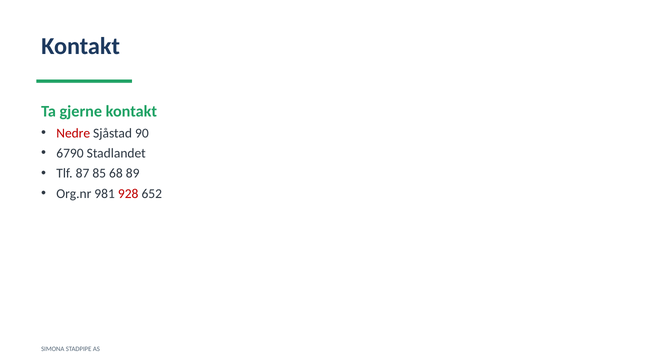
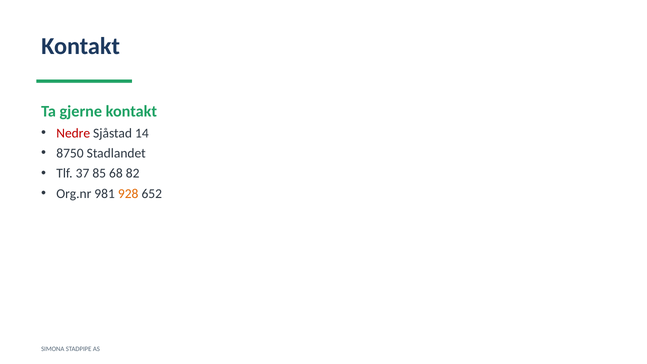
90: 90 -> 14
6790: 6790 -> 8750
87: 87 -> 37
89: 89 -> 82
928 colour: red -> orange
